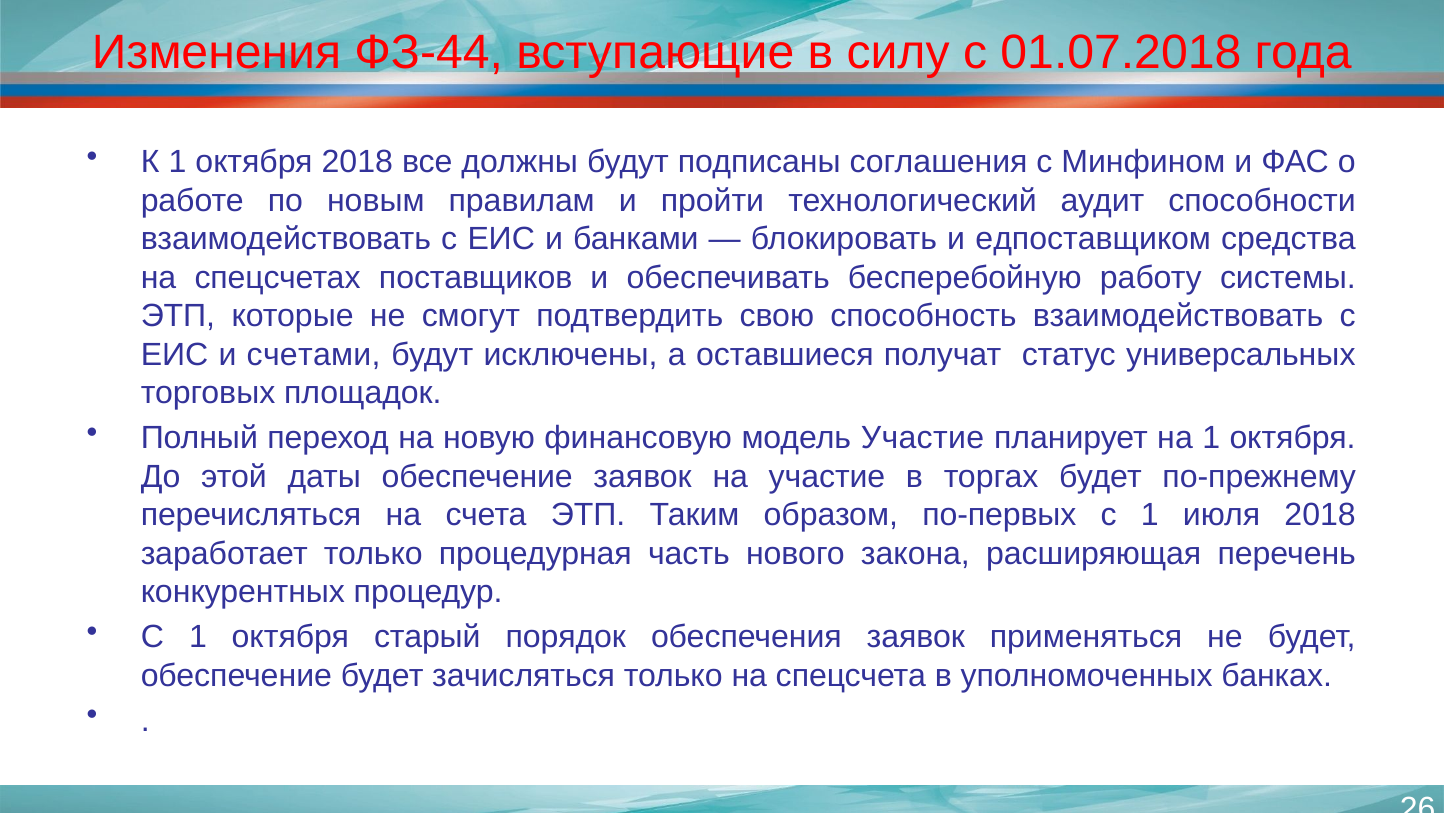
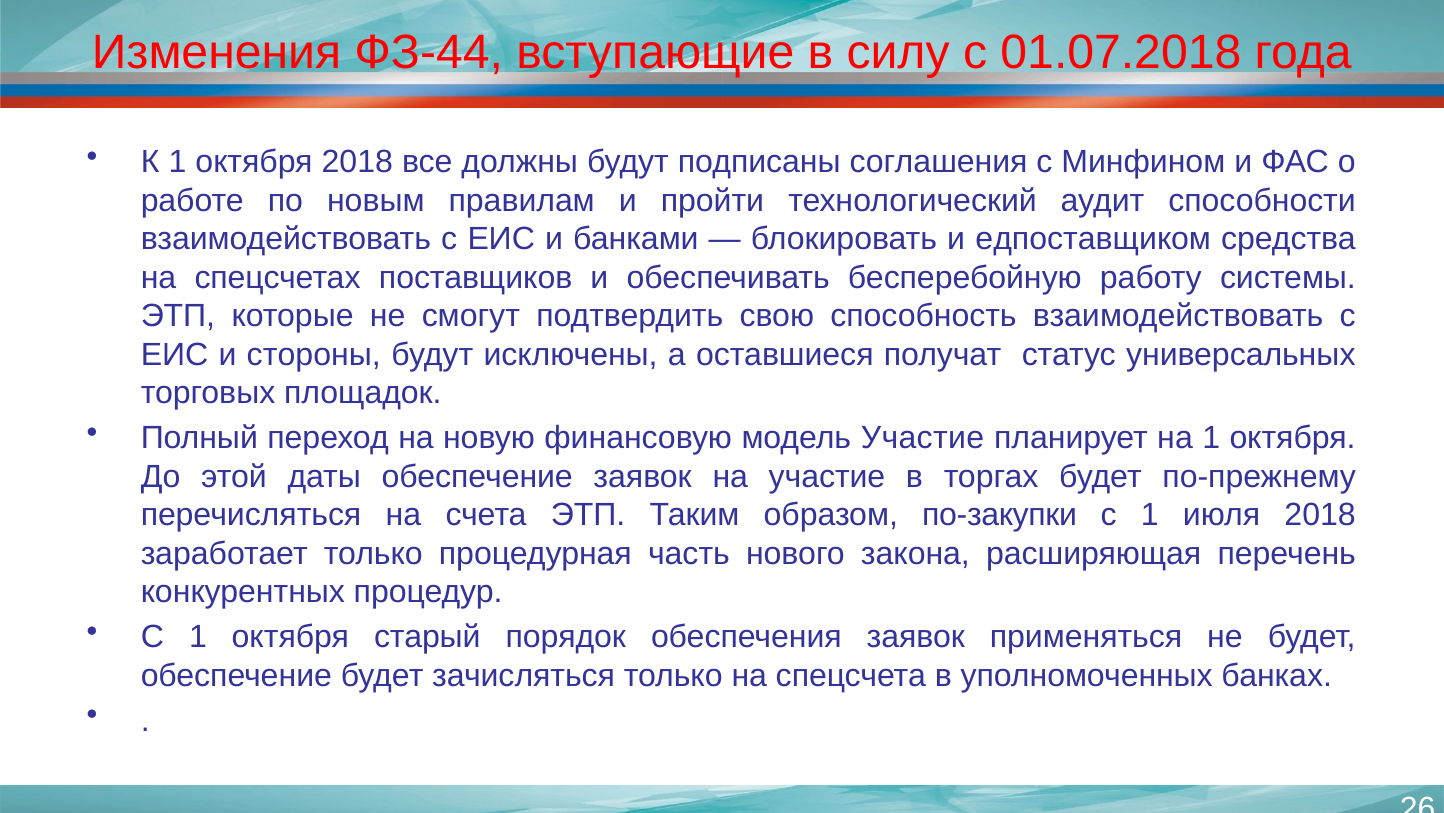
счетами: счетами -> стороны
по-первых: по-первых -> по-закупки
